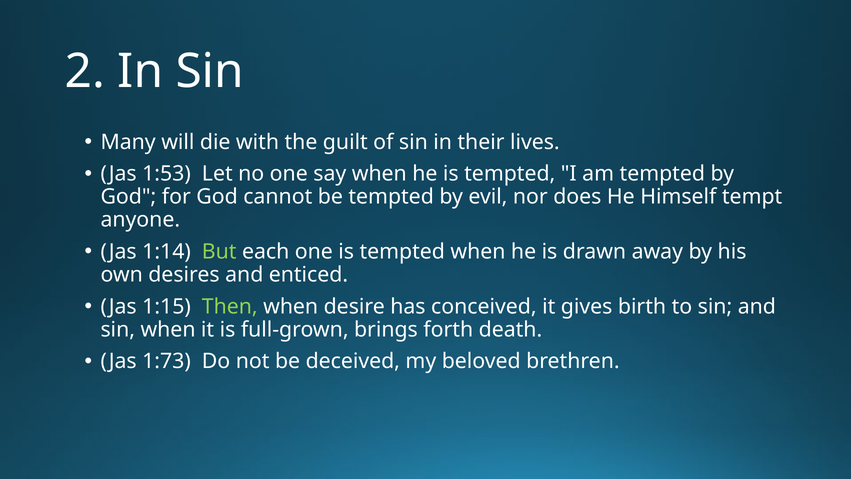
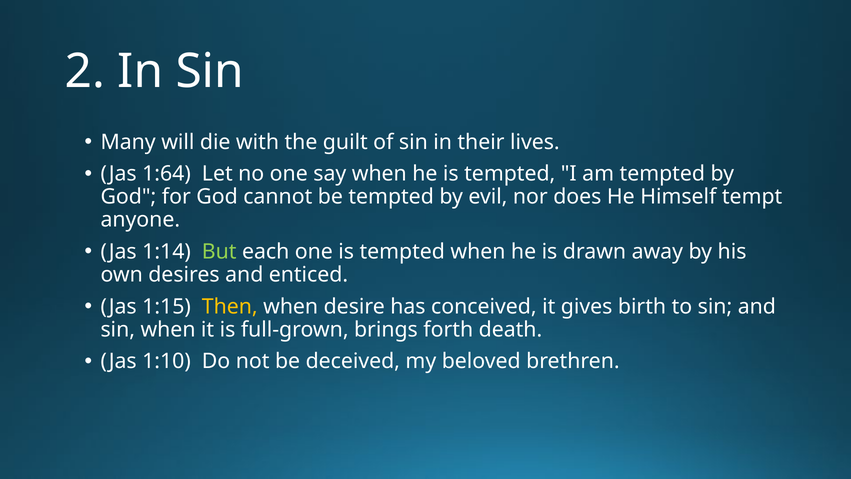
1:53: 1:53 -> 1:64
Then colour: light green -> yellow
1:73: 1:73 -> 1:10
